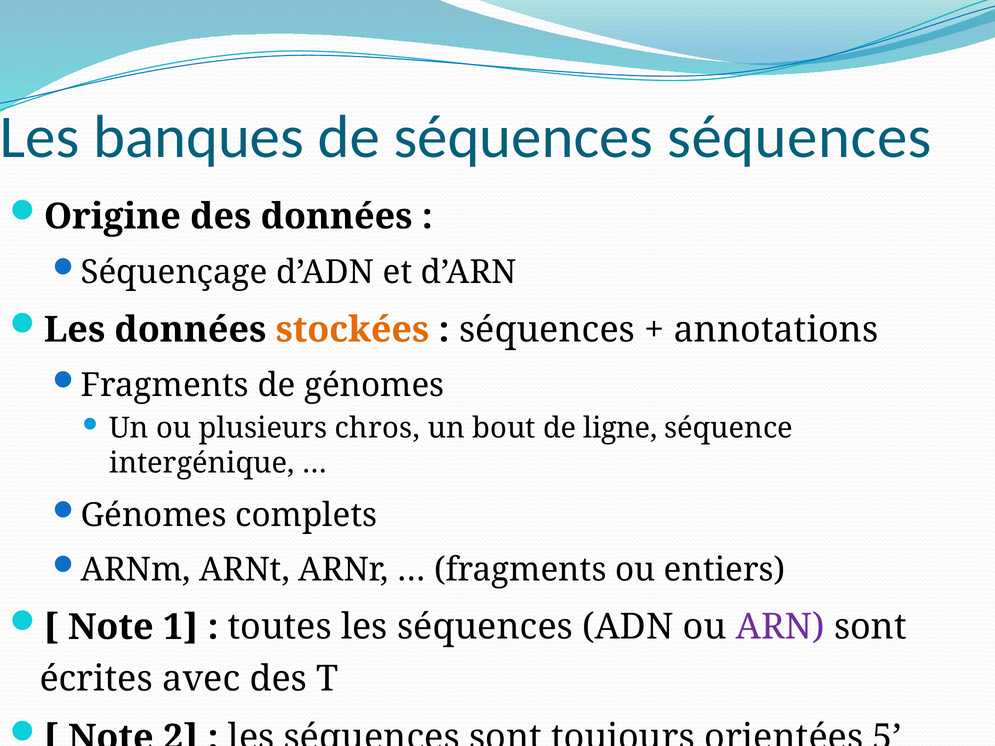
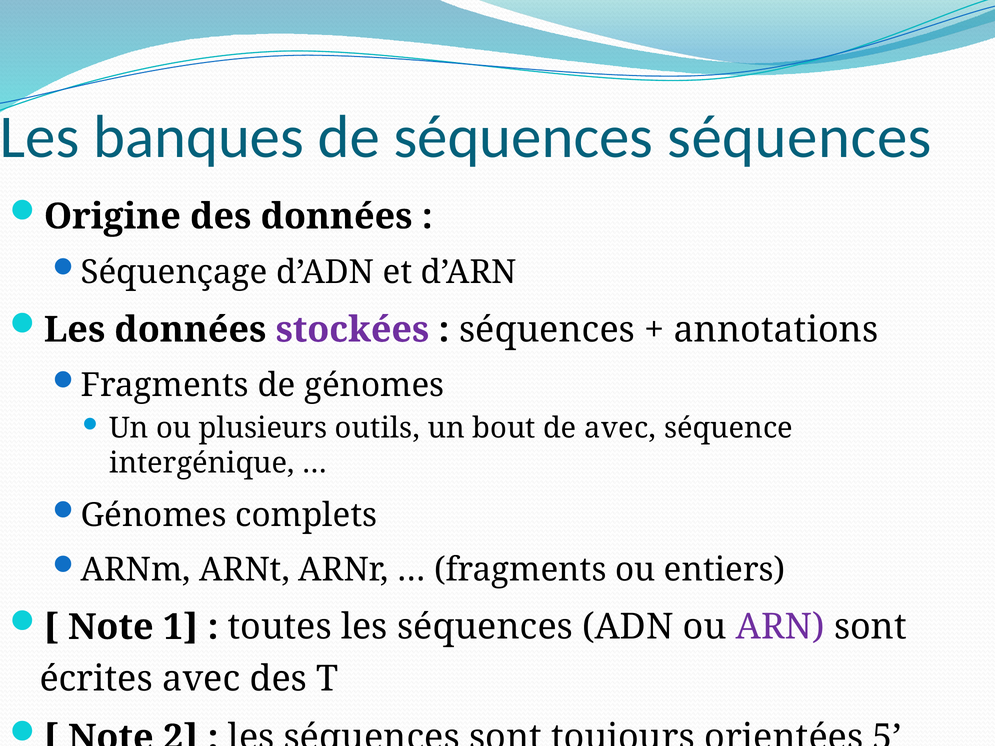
stockées colour: orange -> purple
chros: chros -> outils
de ligne: ligne -> avec
